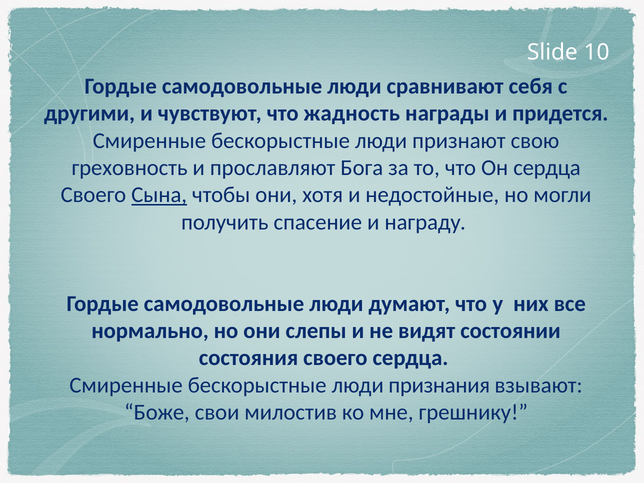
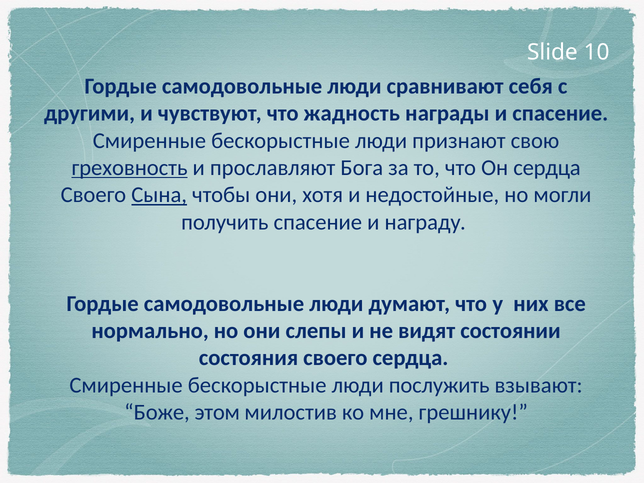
и придется: придется -> спасение
греховность underline: none -> present
признания: признания -> послужить
свои: свои -> этом
